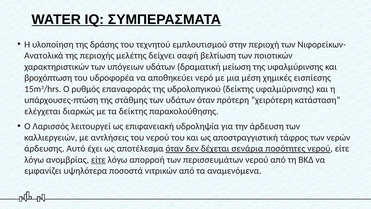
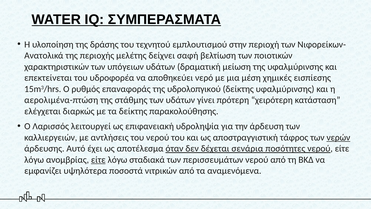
βροχόπτωση: βροχόπτωση -> επεκτείνεται
υπάρχουσες-πτώση: υπάρχουσες-πτώση -> αερολιμένα-πτώση
υδάτων όταν: όταν -> γίνει
νερών underline: none -> present
απορροή: απορροή -> σταδιακά
